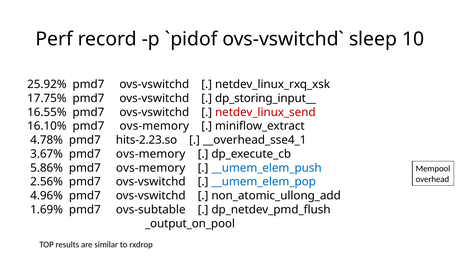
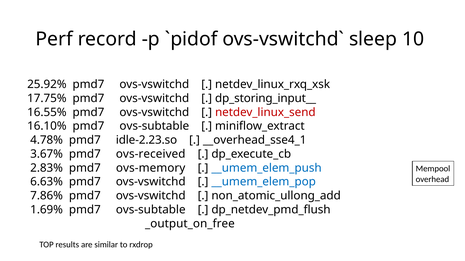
16.10% pmd7 ovs-memory: ovs-memory -> ovs-subtable
hits-2.23.so: hits-2.23.so -> idle-2.23.so
3.67% pmd7 ovs-memory: ovs-memory -> ovs-received
5.86%: 5.86% -> 2.83%
2.56%: 2.56% -> 6.63%
4.96%: 4.96% -> 7.86%
_output_on_pool: _output_on_pool -> _output_on_free
